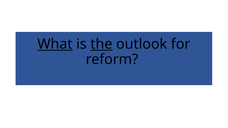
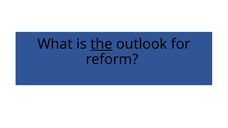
What underline: present -> none
